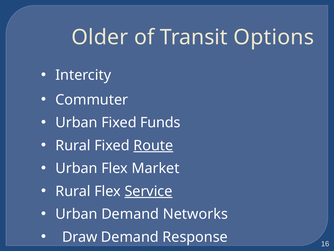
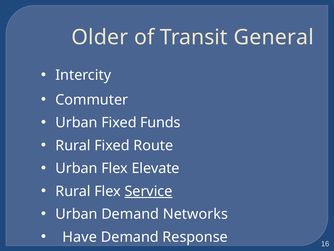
Options: Options -> General
Route underline: present -> none
Market: Market -> Elevate
Draw: Draw -> Have
